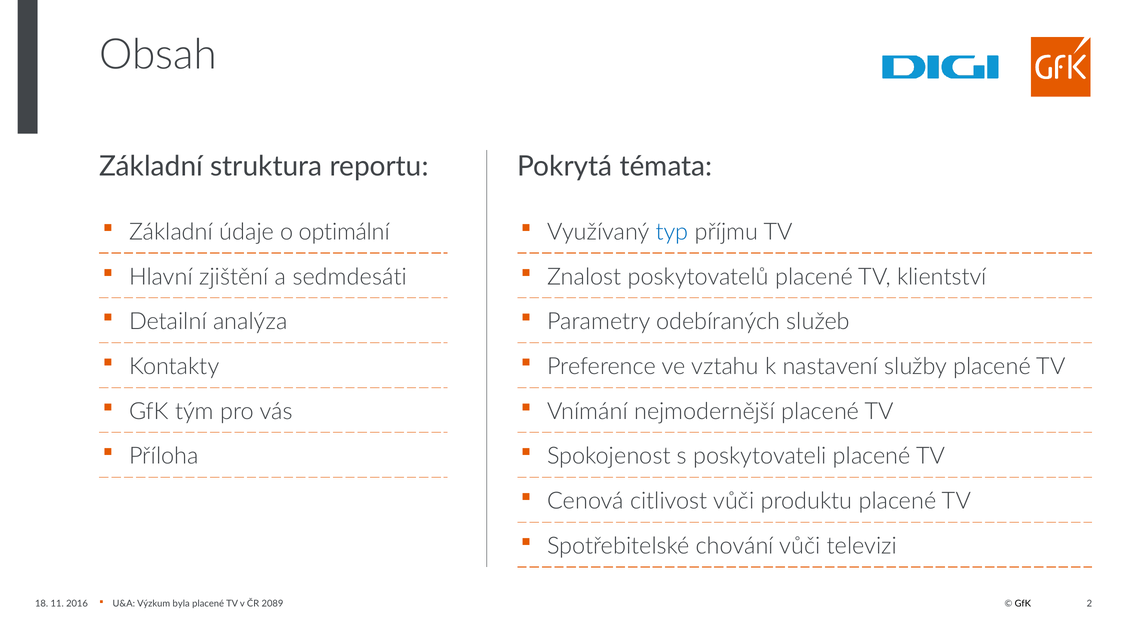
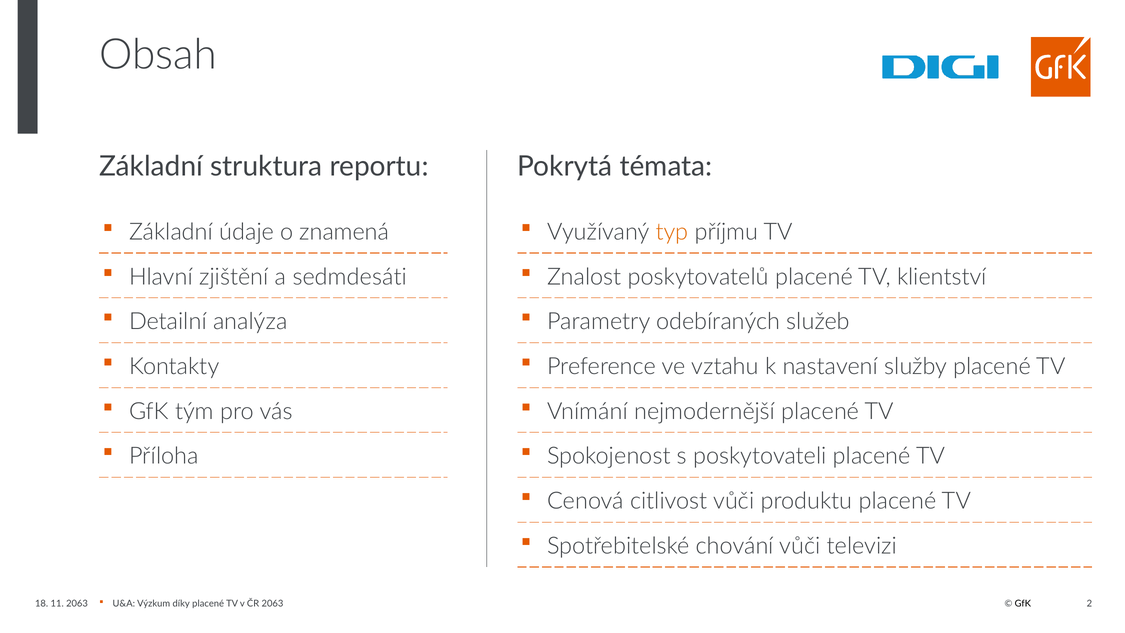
optimální: optimální -> znamená
typ colour: blue -> orange
byla: byla -> díky
ČR 2089: 2089 -> 2063
11 2016: 2016 -> 2063
